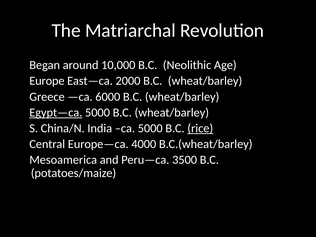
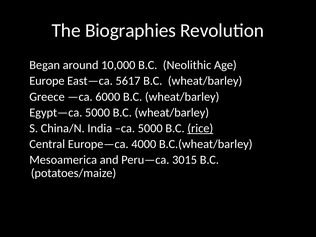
Matriarchal: Matriarchal -> Biographies
2000: 2000 -> 5617
Egypt—ca underline: present -> none
3500: 3500 -> 3015
